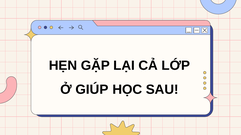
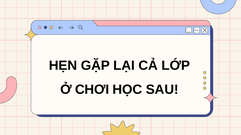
GIÚP: GIÚP -> CHƠI
